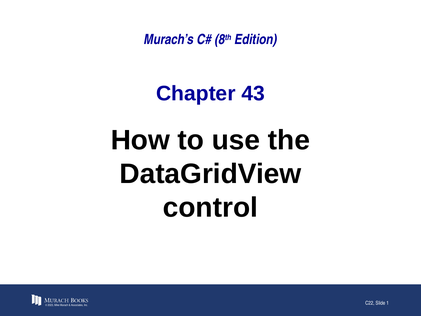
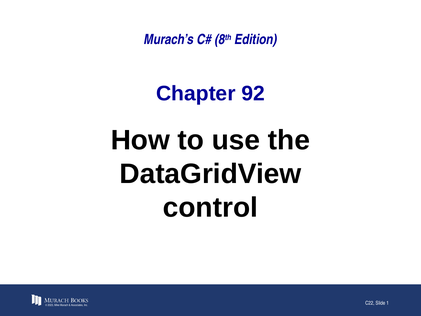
43: 43 -> 92
